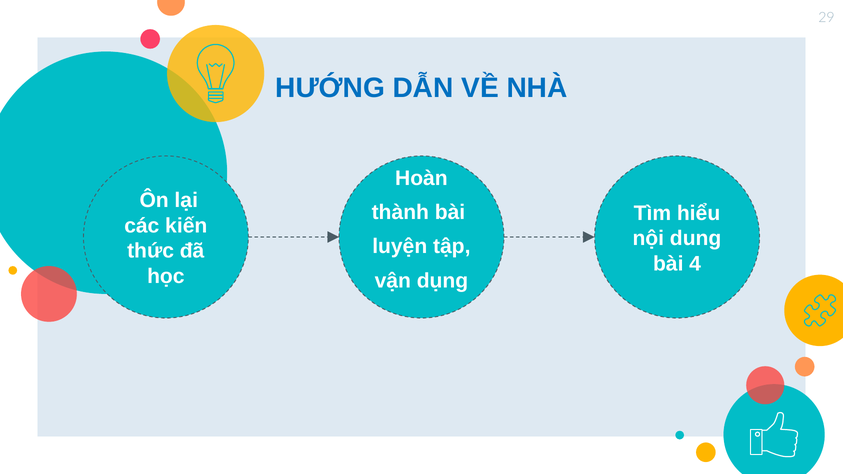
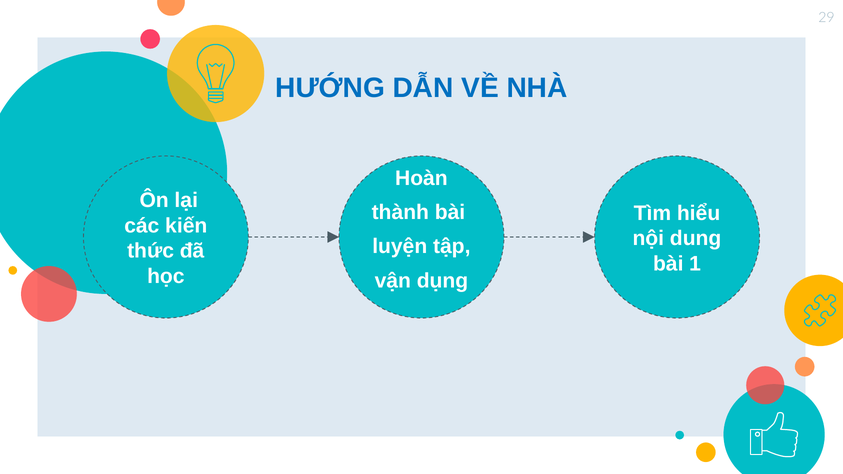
4: 4 -> 1
